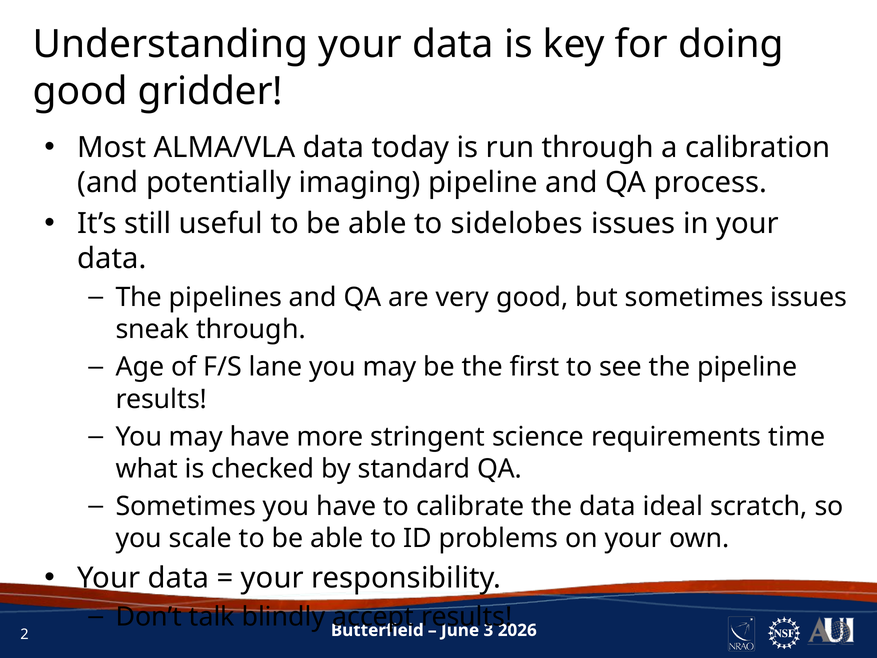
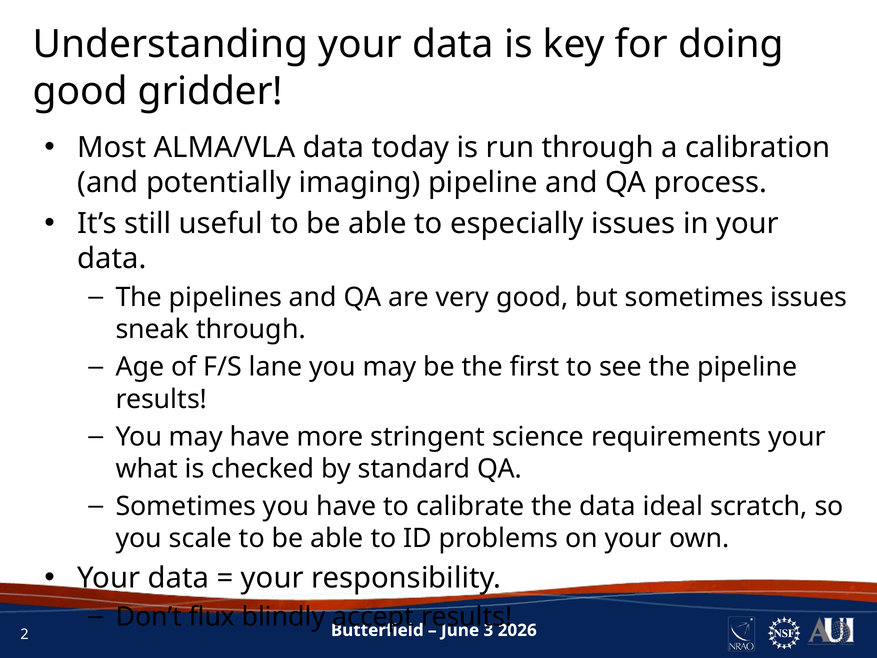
sidelobes: sidelobes -> especially
requirements time: time -> your
talk: talk -> flux
